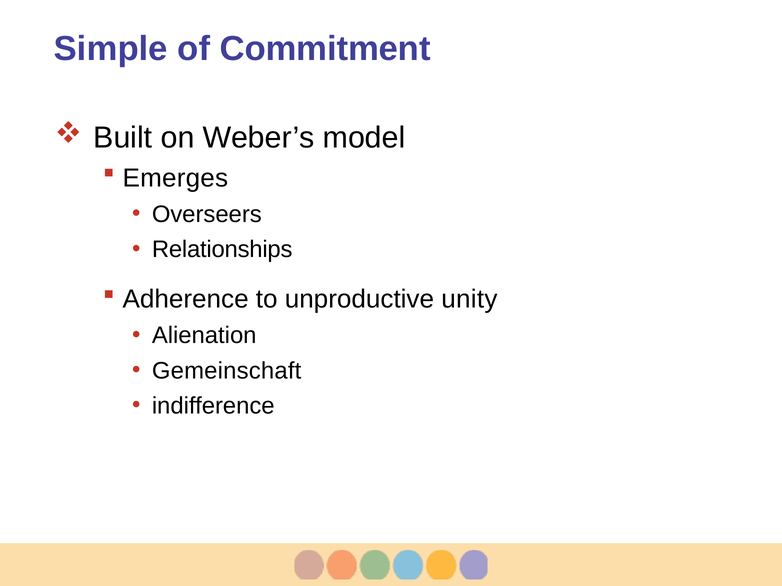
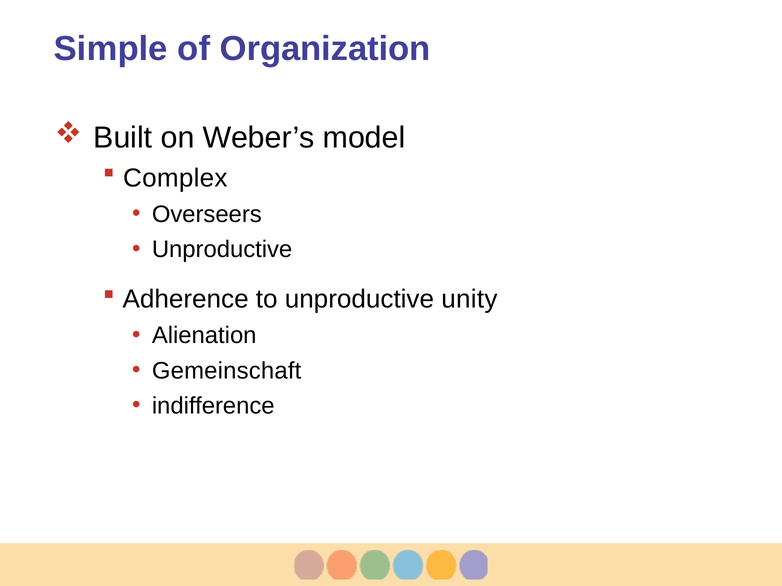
Commitment: Commitment -> Organization
Emerges: Emerges -> Complex
Relationships at (222, 250): Relationships -> Unproductive
